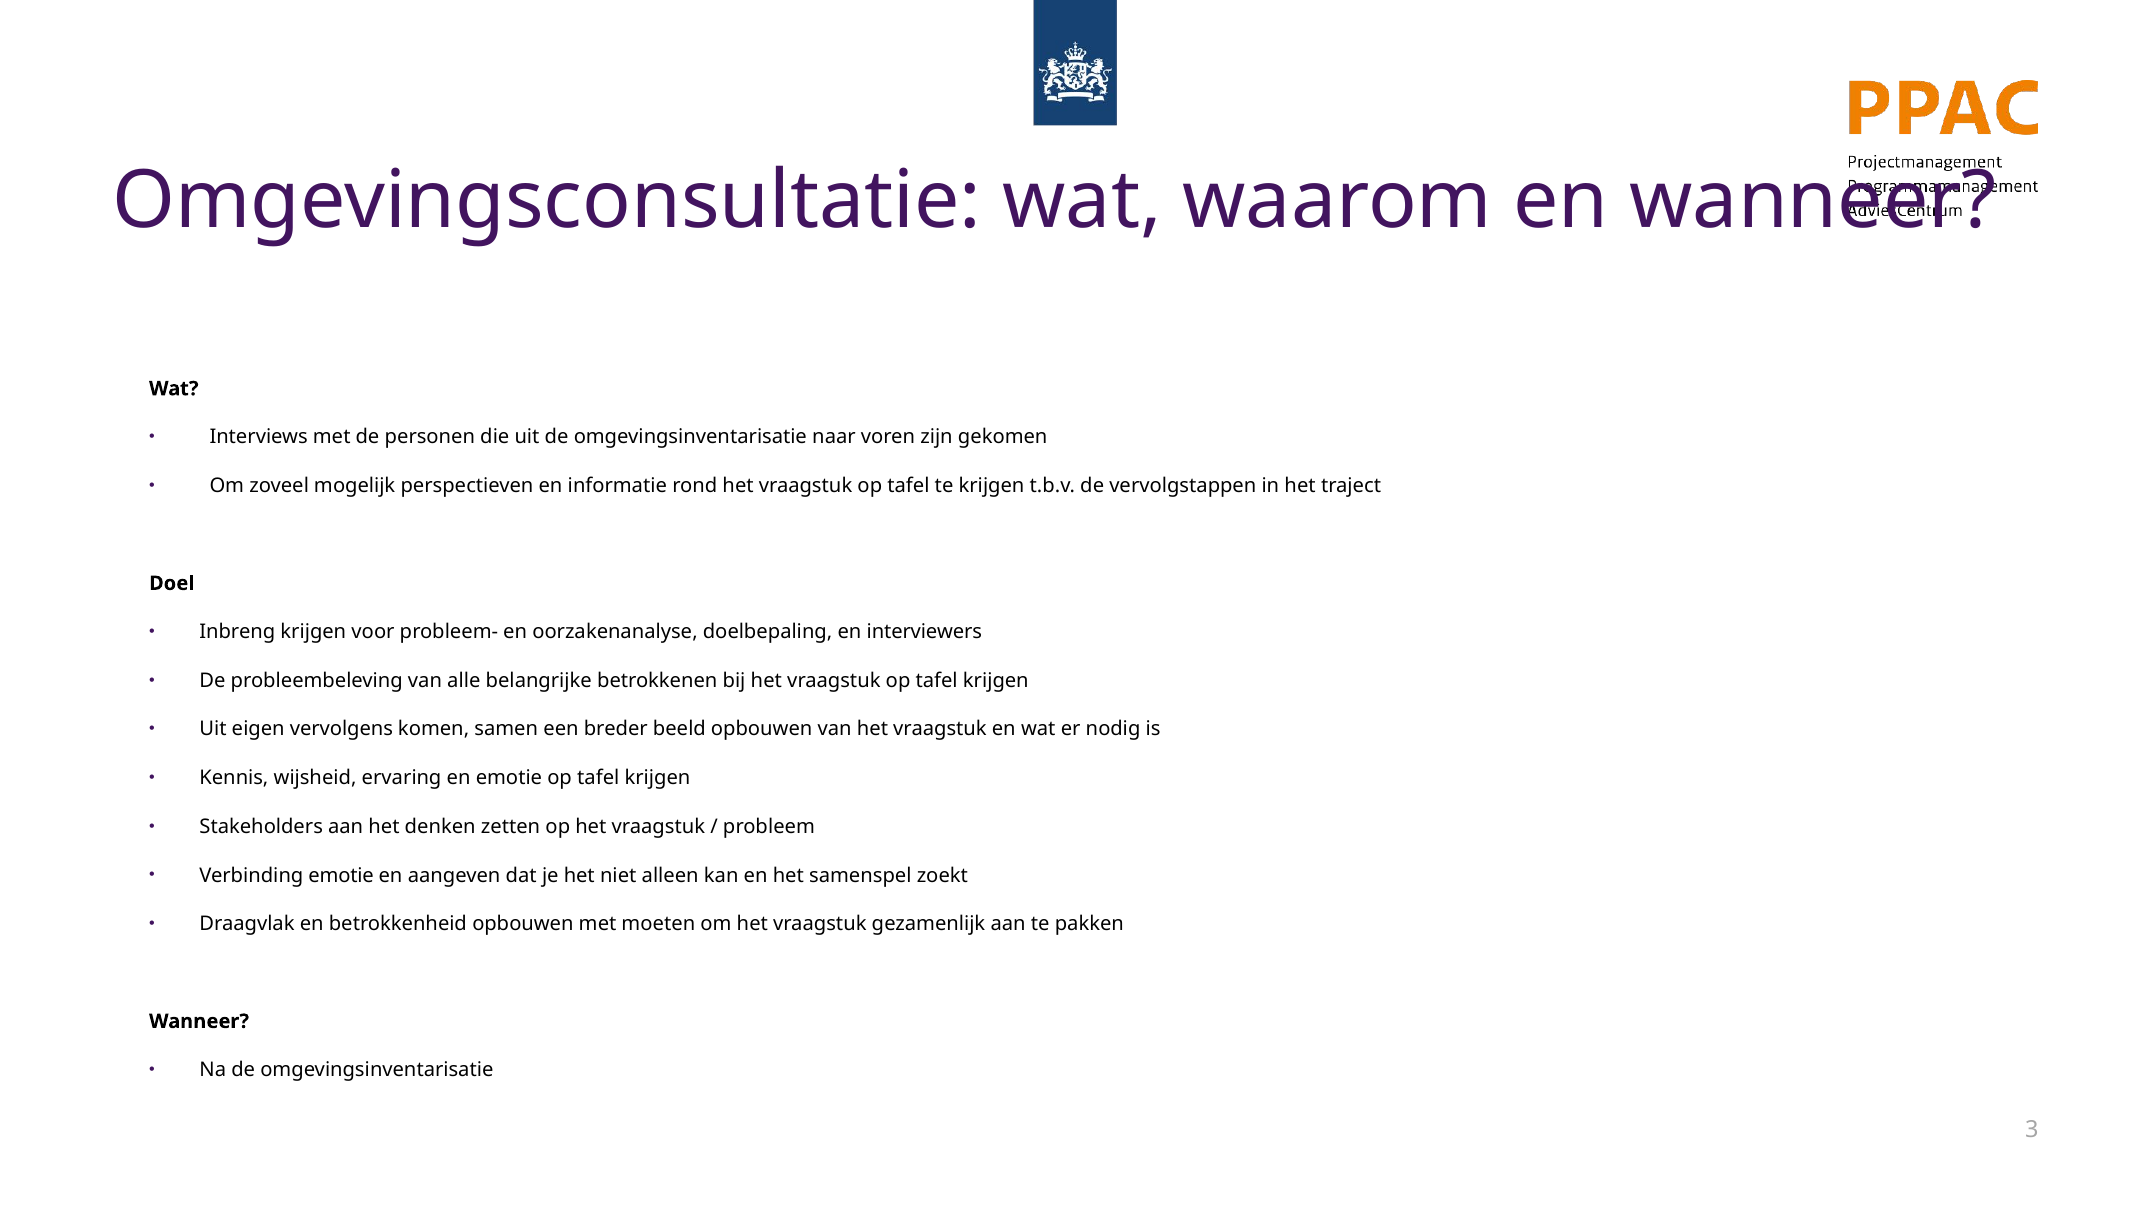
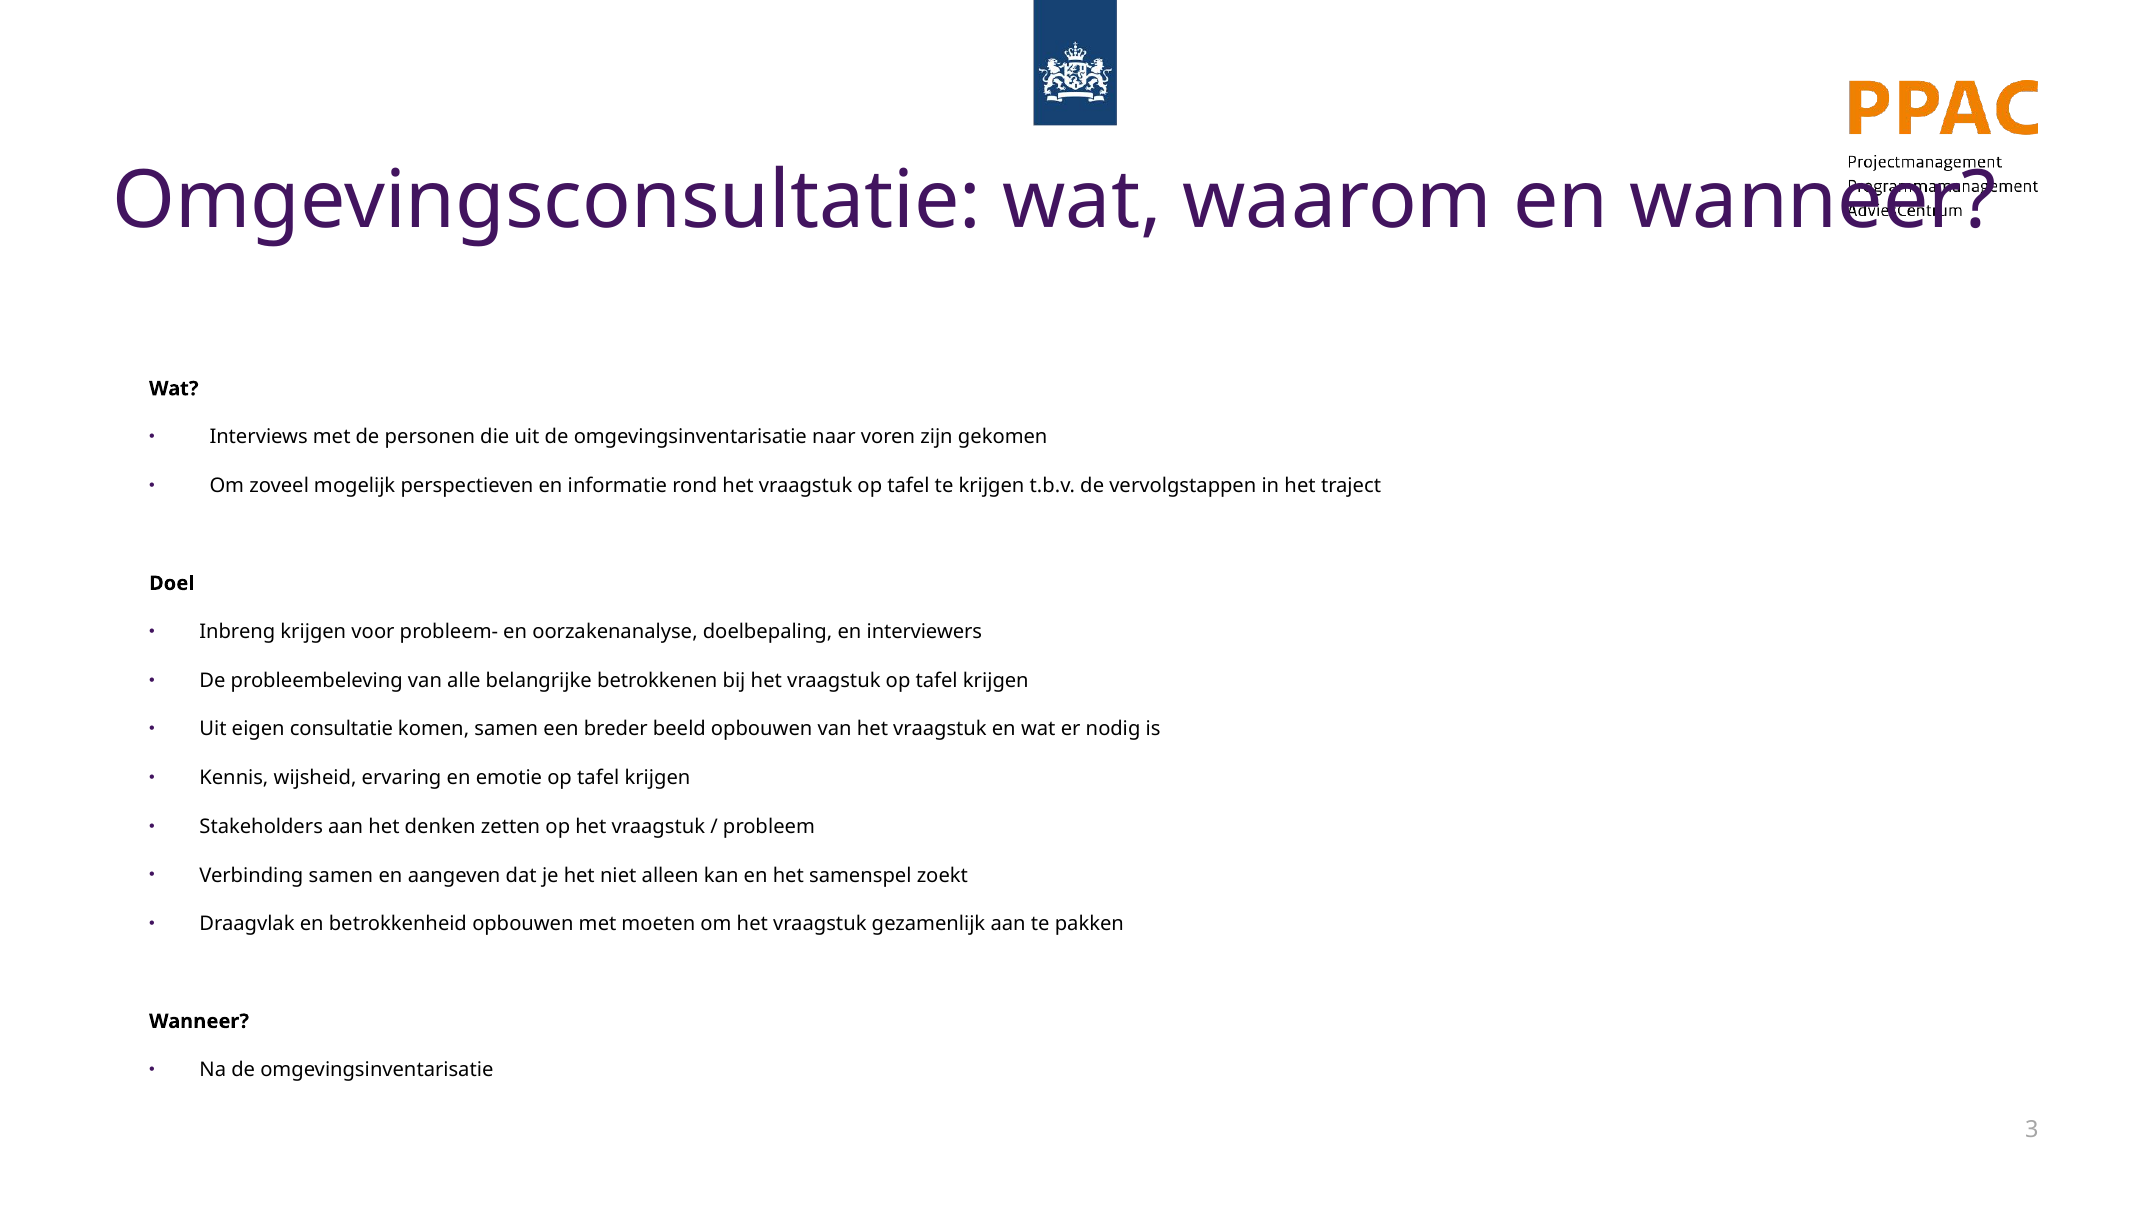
vervolgens: vervolgens -> consultatie
Verbinding emotie: emotie -> samen
